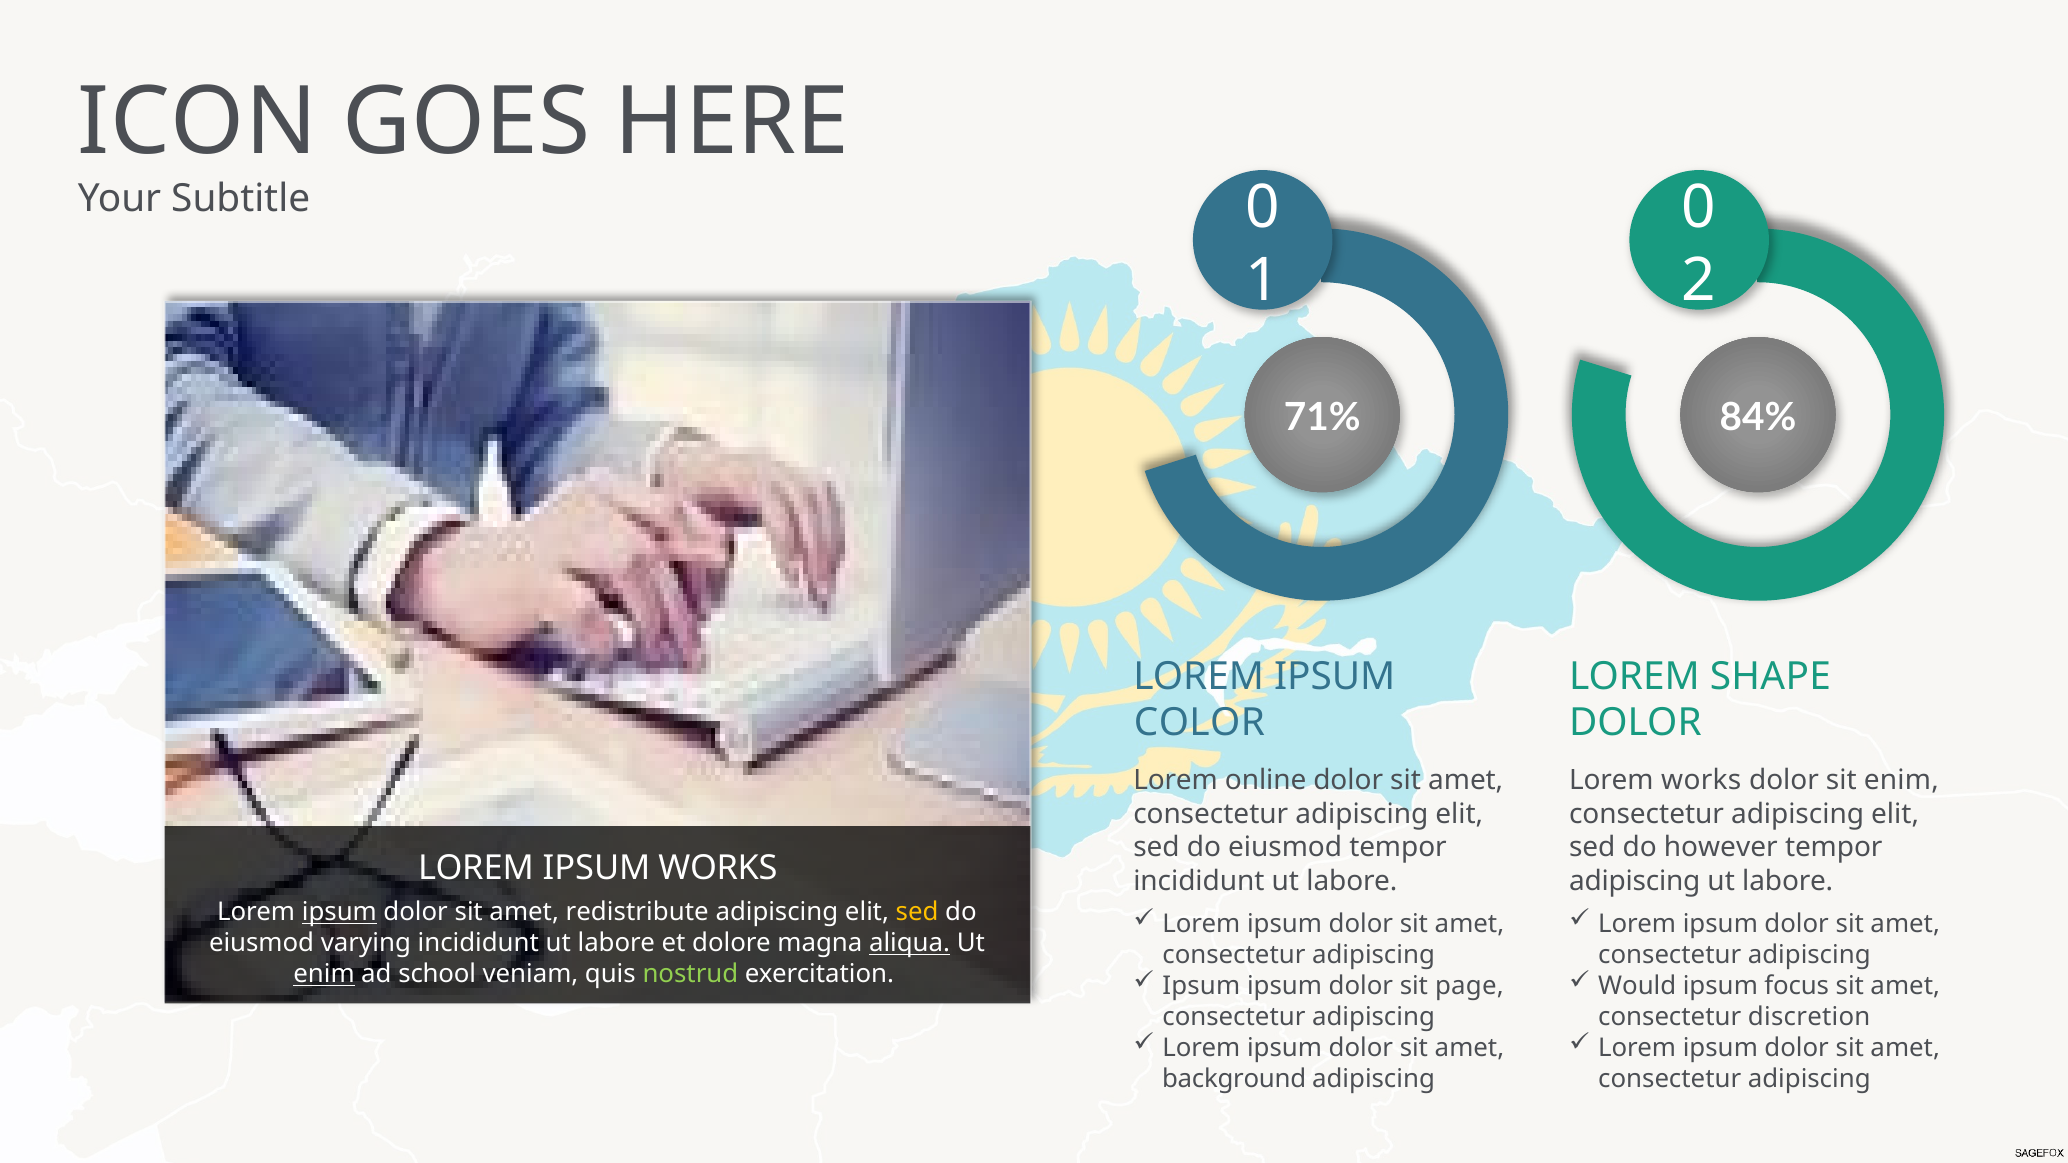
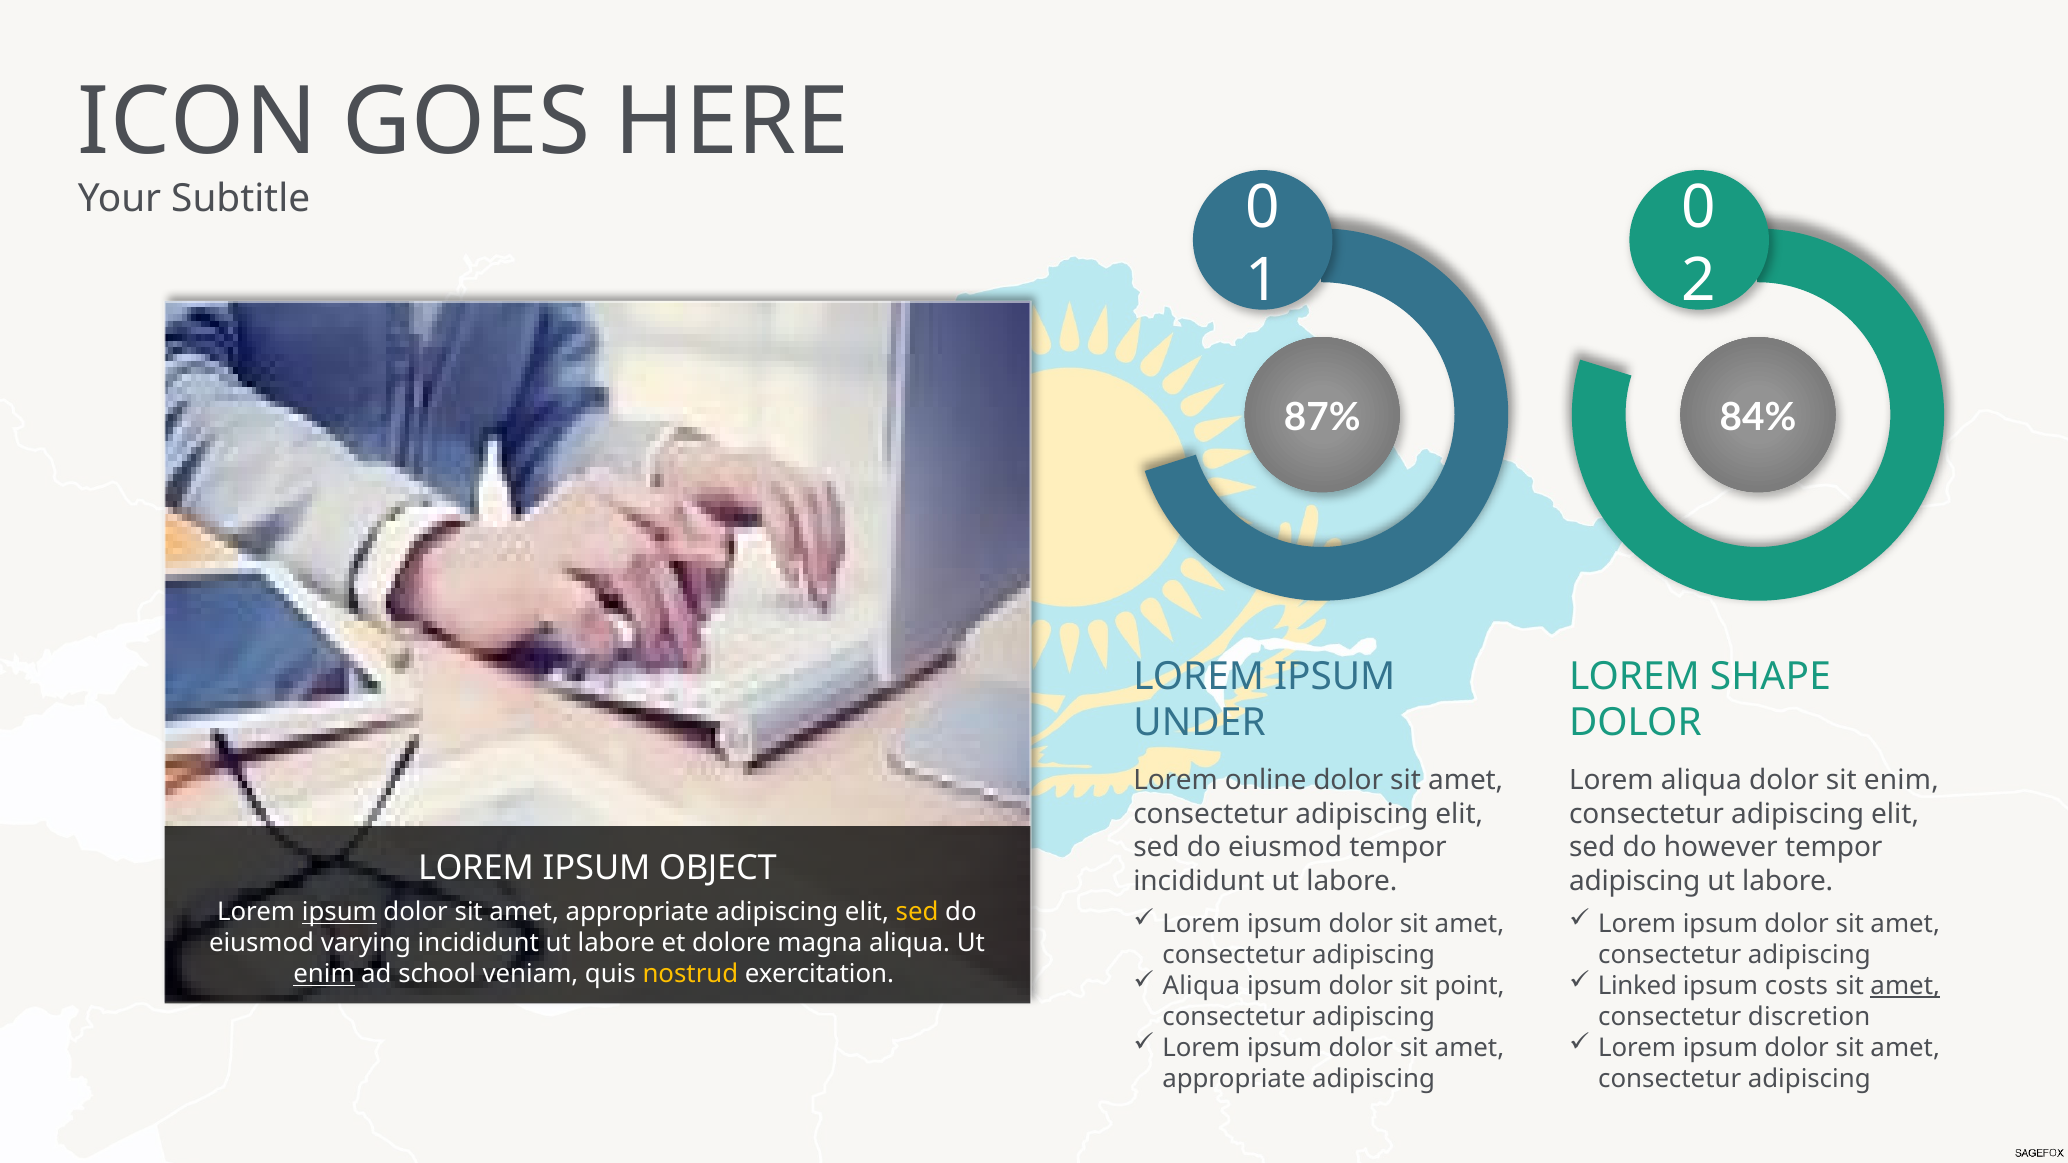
71%: 71% -> 87%
COLOR: COLOR -> UNDER
Lorem works: works -> aliqua
IPSUM WORKS: WORKS -> OBJECT
redistribute at (637, 913): redistribute -> appropriate
aliqua at (910, 944) underline: present -> none
nostrud colour: light green -> yellow
Ipsum at (1201, 986): Ipsum -> Aliqua
page: page -> point
Would: Would -> Linked
focus: focus -> costs
amet at (1905, 986) underline: none -> present
background at (1234, 1079): background -> appropriate
